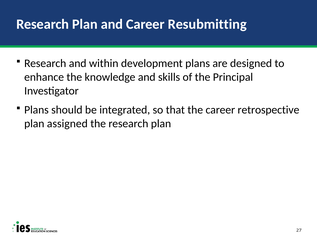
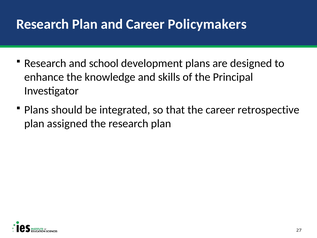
Resubmitting: Resubmitting -> Policymakers
within: within -> school
